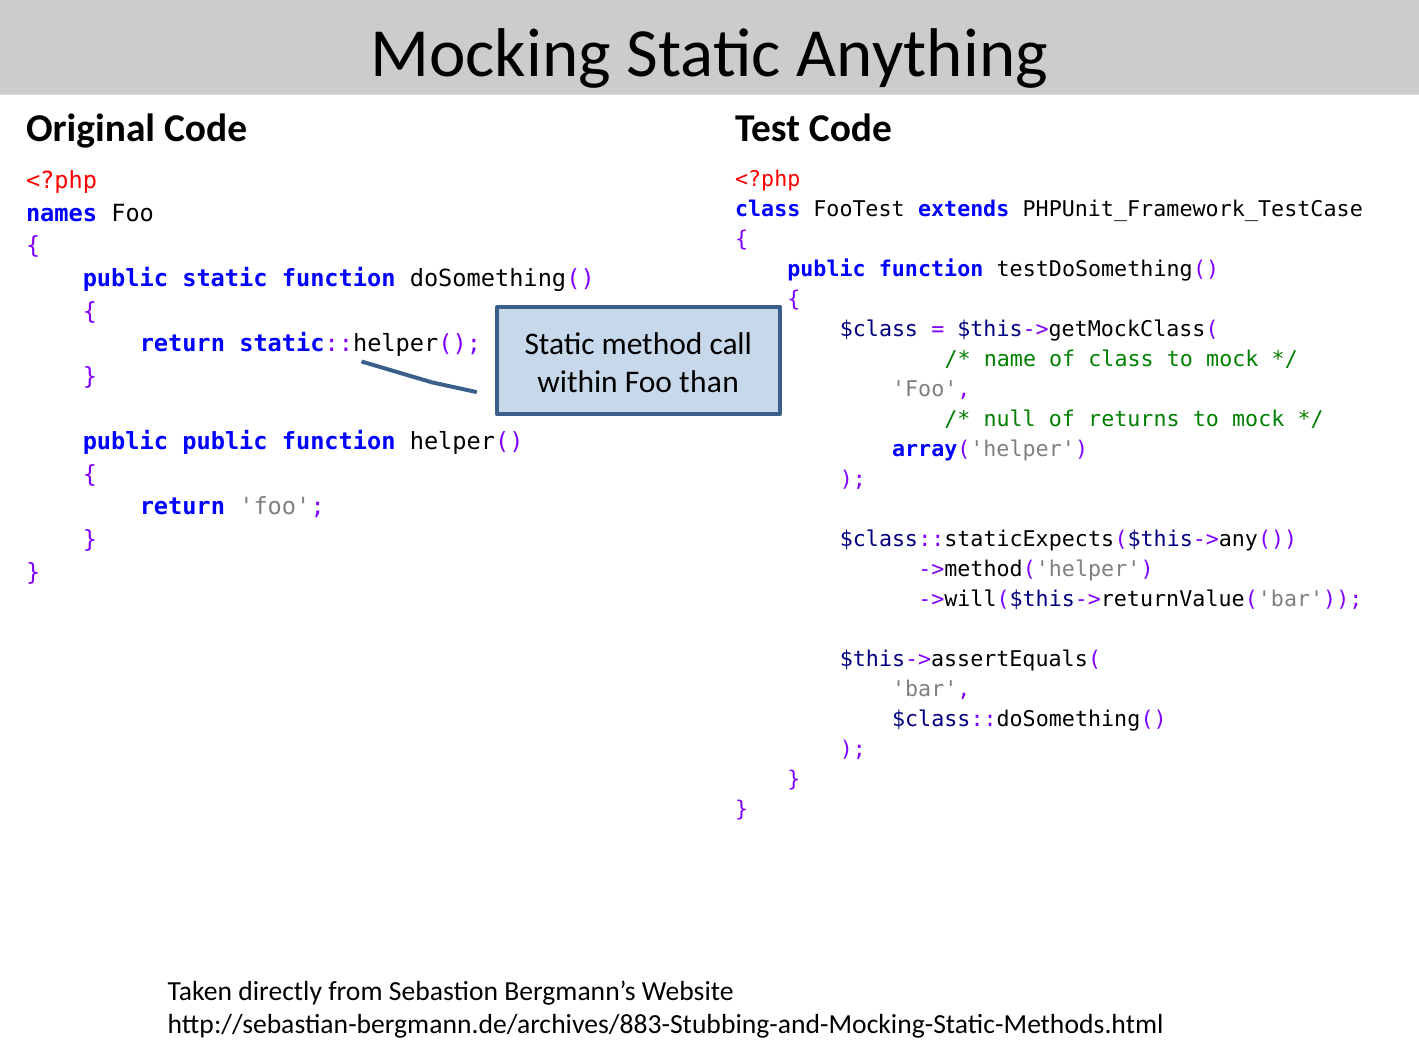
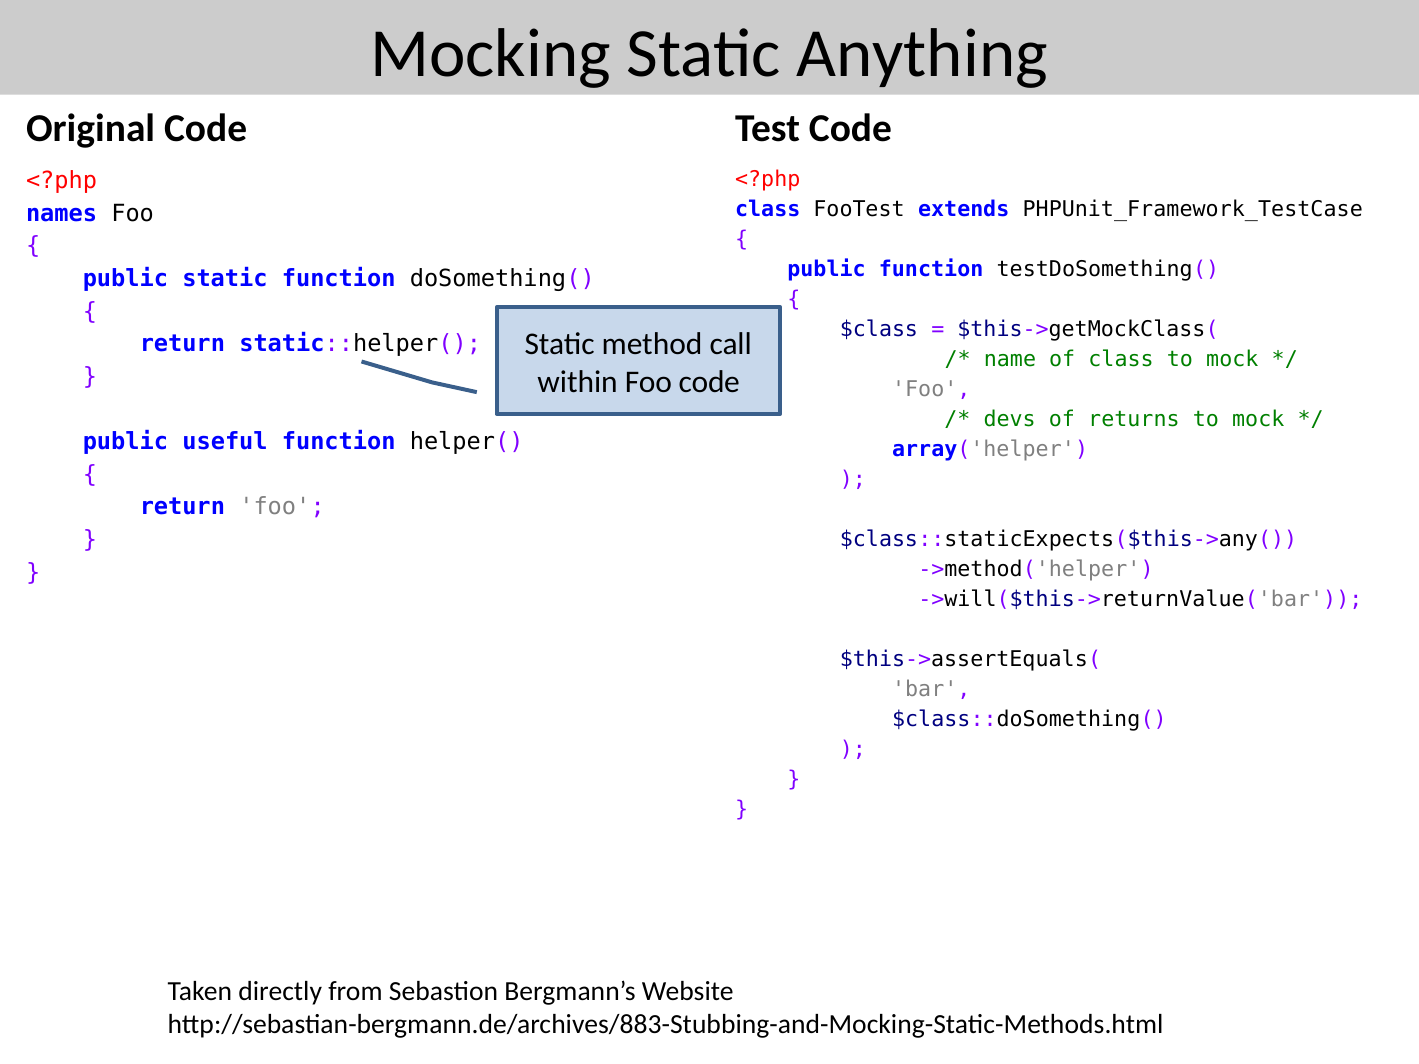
Foo than: than -> code
null: null -> devs
public public: public -> useful
